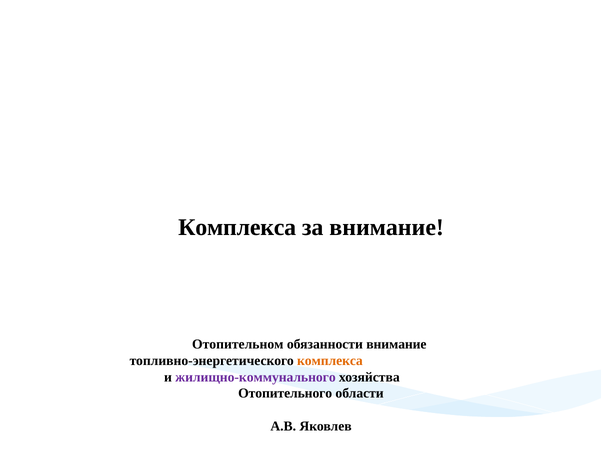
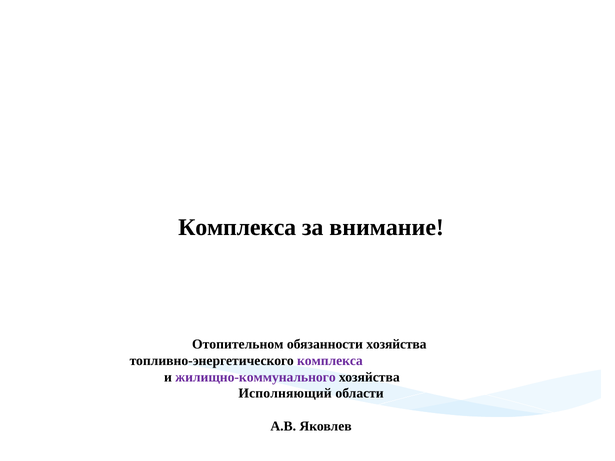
обязанности внимание: внимание -> хозяйства
комплекса at (330, 361) colour: orange -> purple
Отопительного: Отопительного -> Исполняющий
